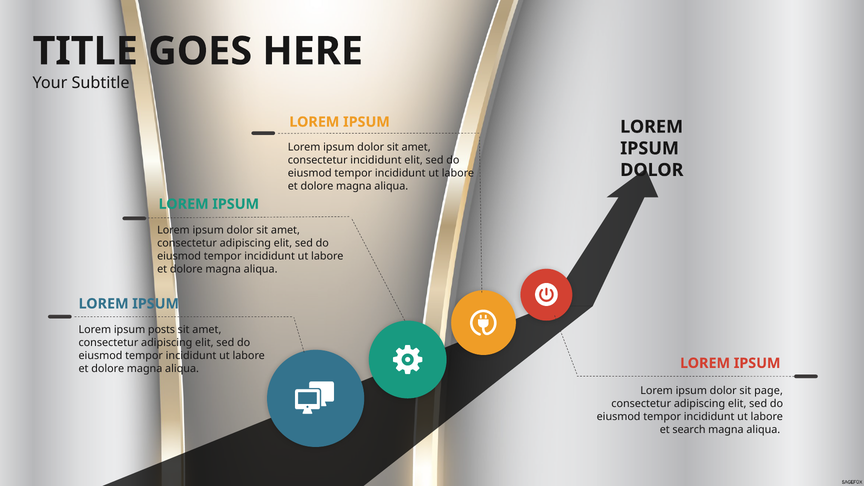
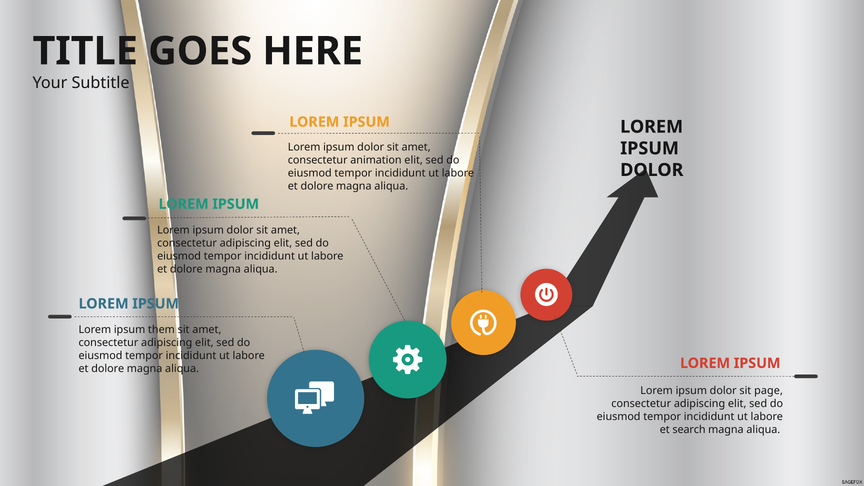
consectetur incididunt: incididunt -> animation
posts: posts -> them
